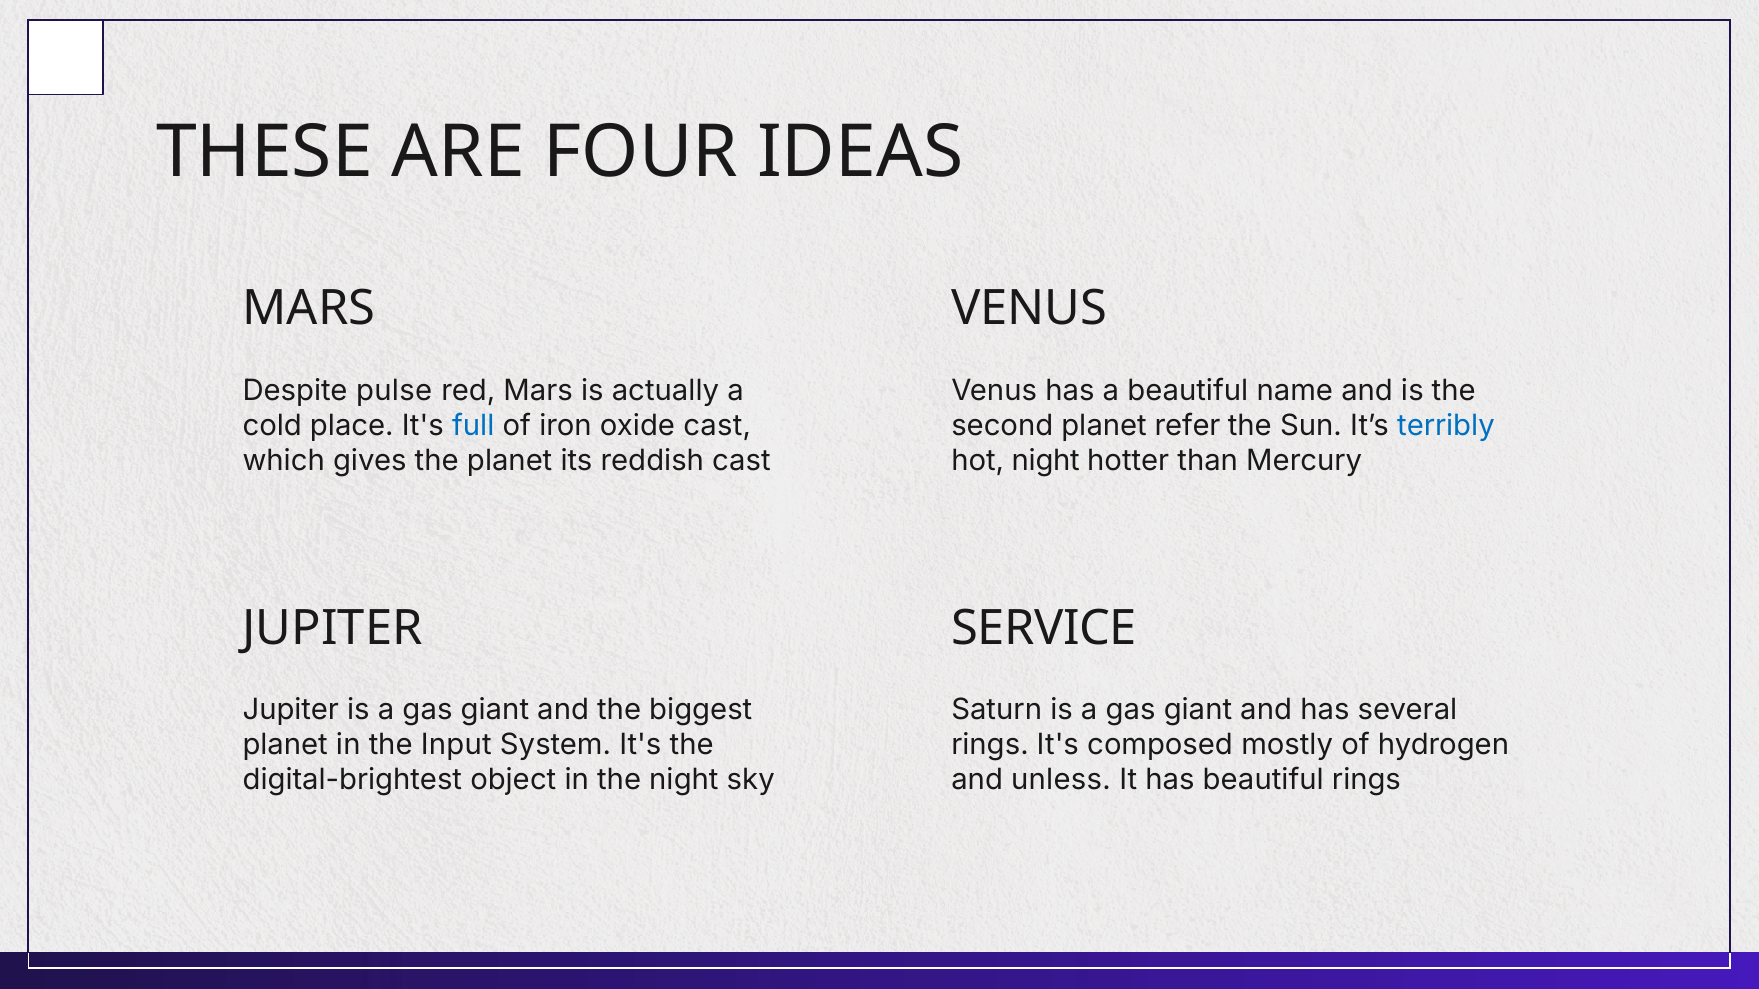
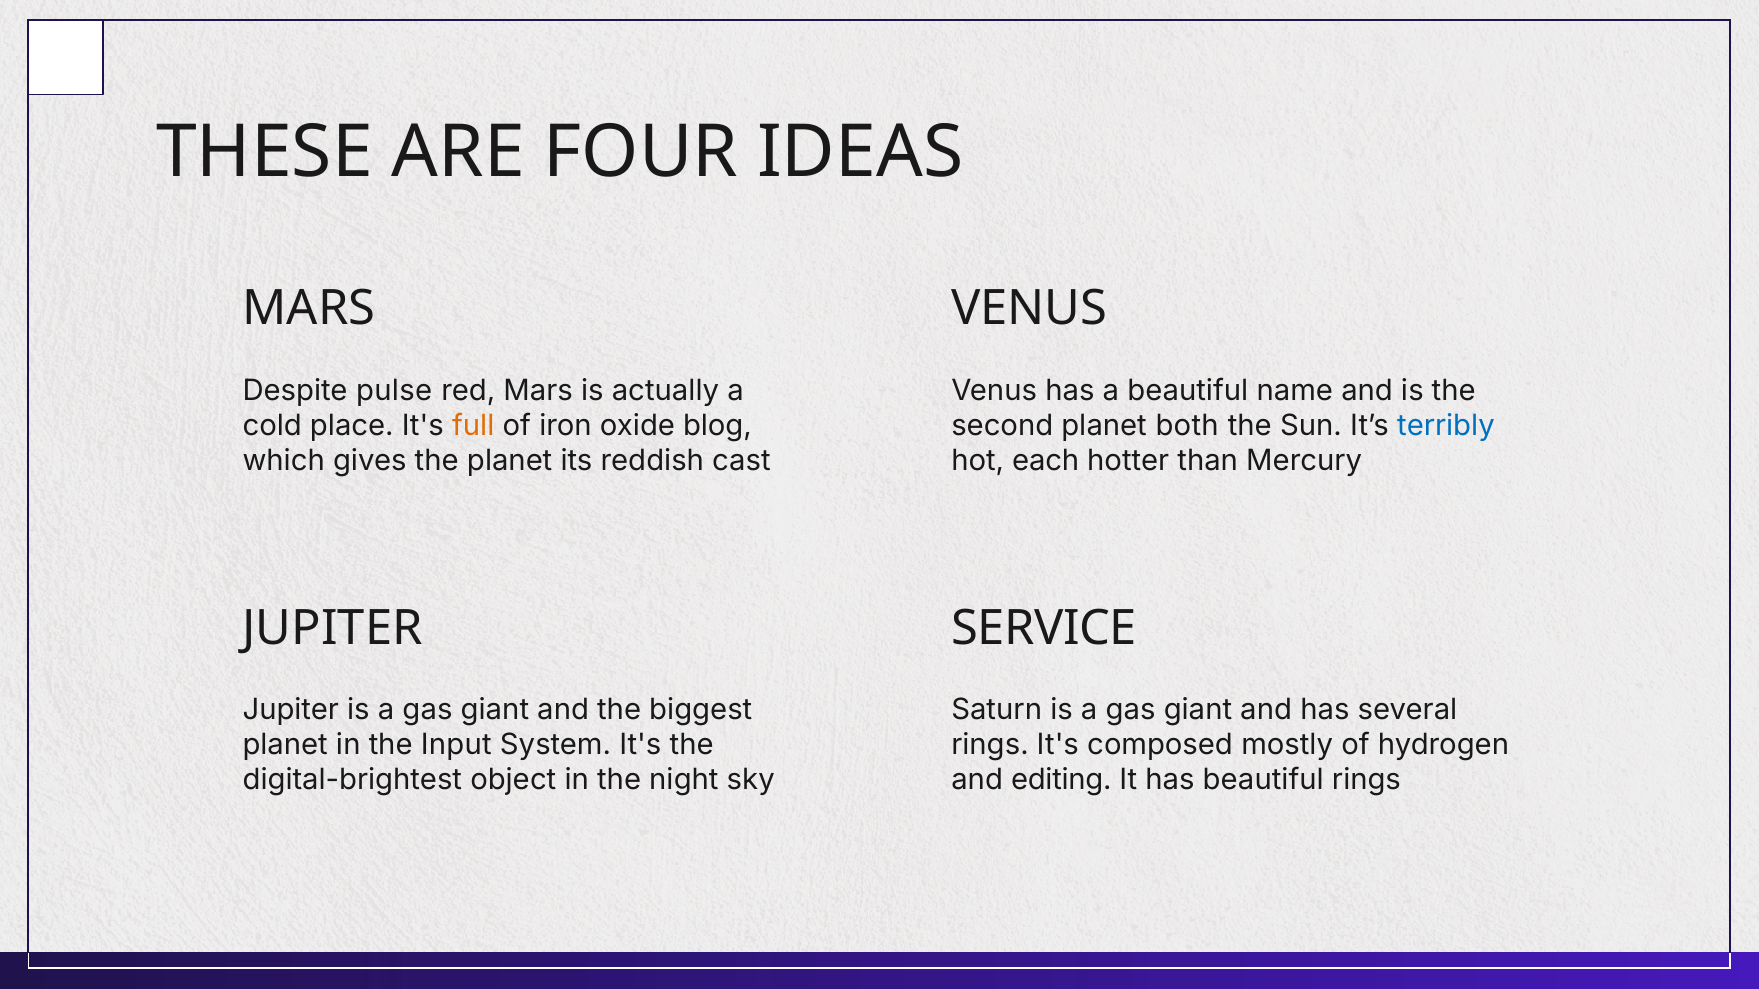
full colour: blue -> orange
oxide cast: cast -> blog
refer: refer -> both
hot night: night -> each
unless: unless -> editing
